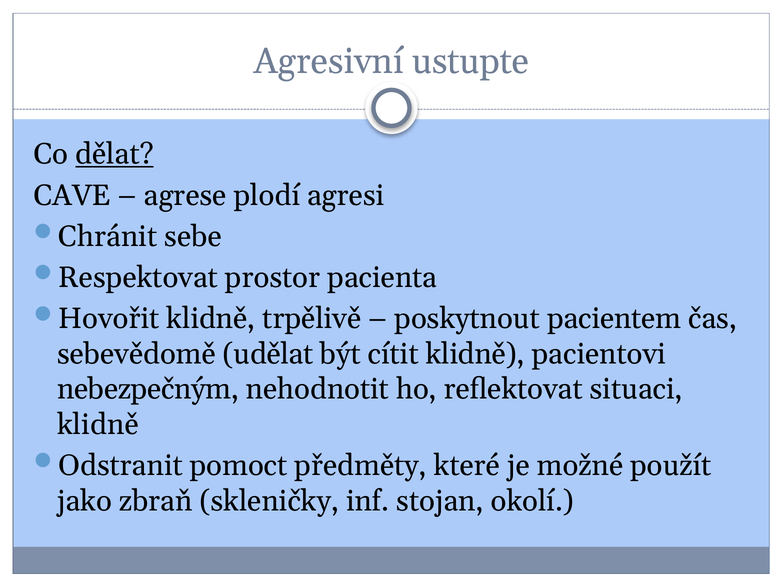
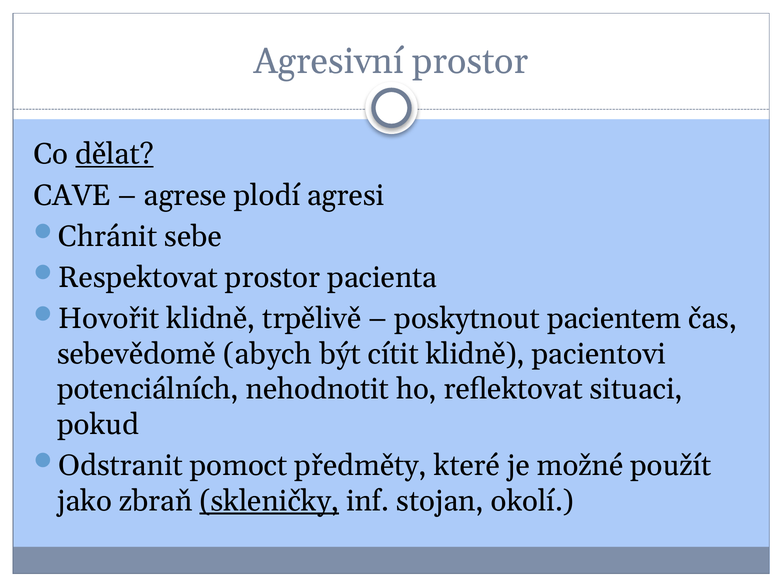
Agresivní ustupte: ustupte -> prostor
udělat: udělat -> abych
nebezpečným: nebezpečným -> potenciálních
klidně at (98, 425): klidně -> pokud
skleničky underline: none -> present
